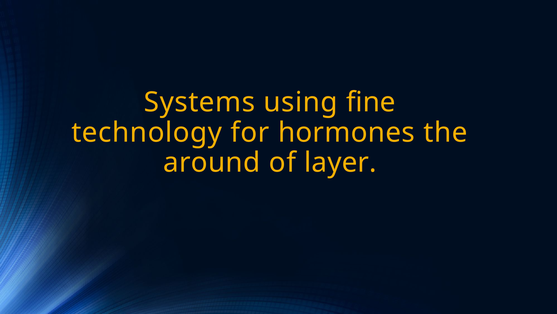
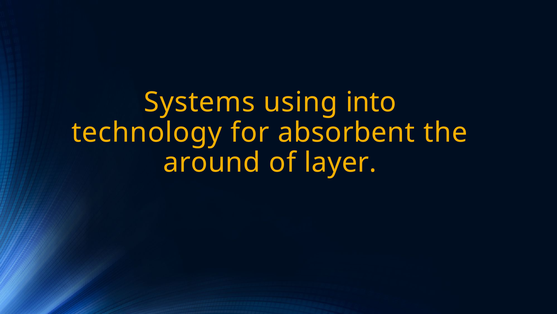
fine: fine -> into
hormones: hormones -> absorbent
